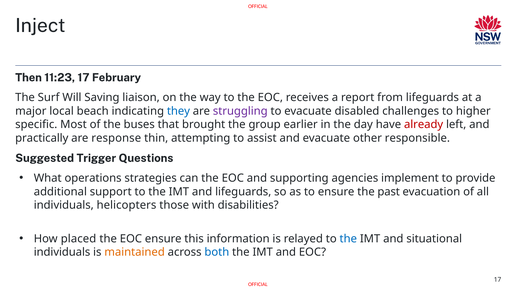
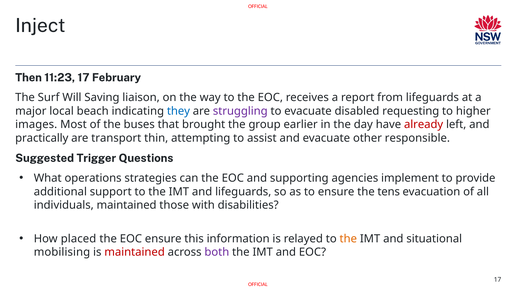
challenges: challenges -> requesting
specific: specific -> images
response: response -> transport
past: past -> tens
individuals helicopters: helicopters -> maintained
the at (348, 239) colour: blue -> orange
individuals at (62, 252): individuals -> mobilising
maintained at (135, 252) colour: orange -> red
both colour: blue -> purple
